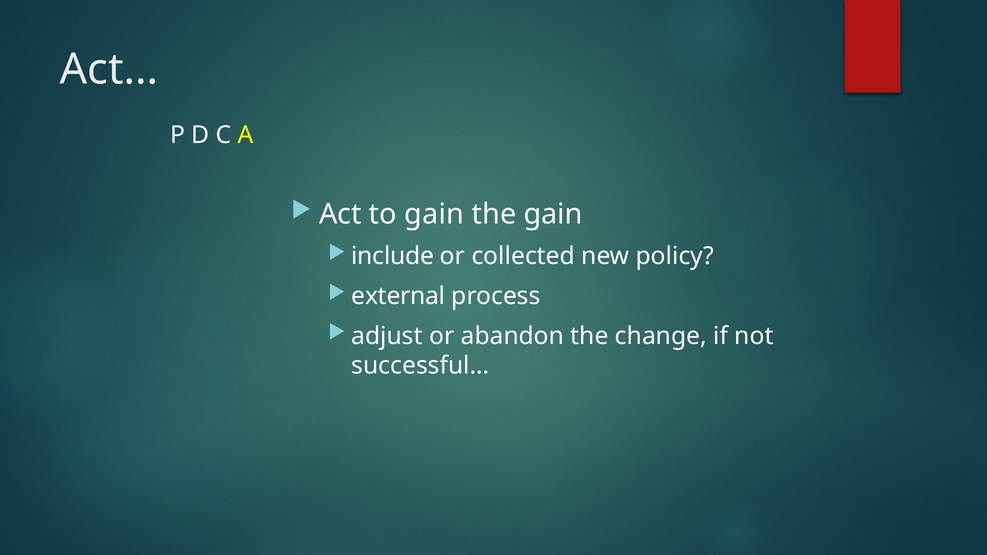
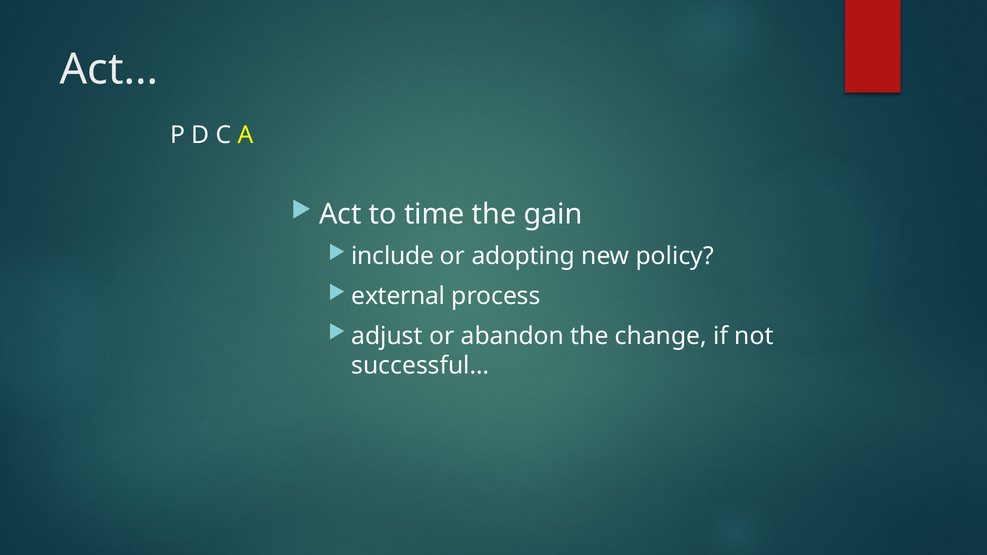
to gain: gain -> time
collected: collected -> adopting
